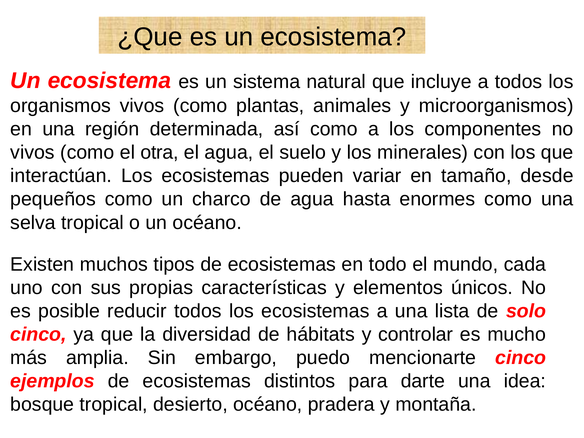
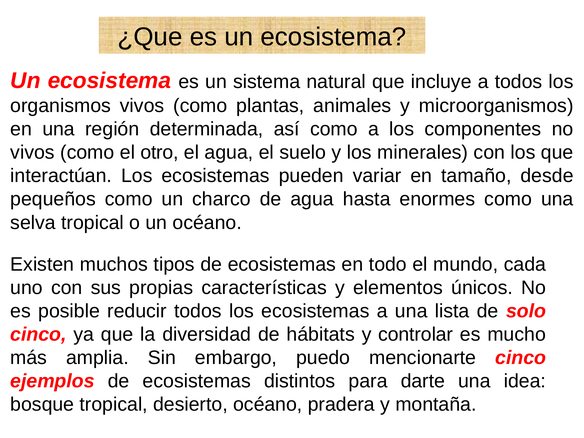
otra: otra -> otro
